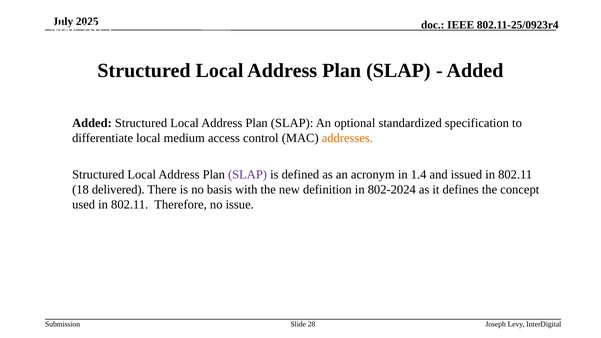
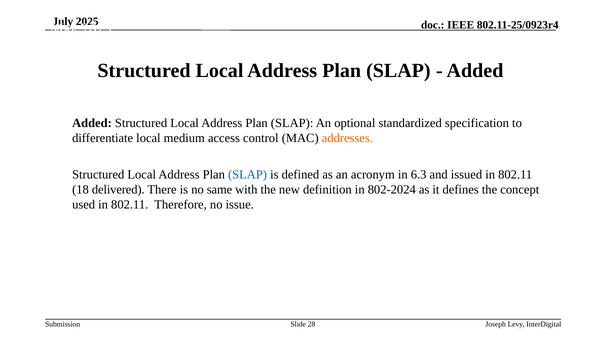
SLAP at (248, 175) colour: purple -> blue
1.4: 1.4 -> 6.3
basis: basis -> same
